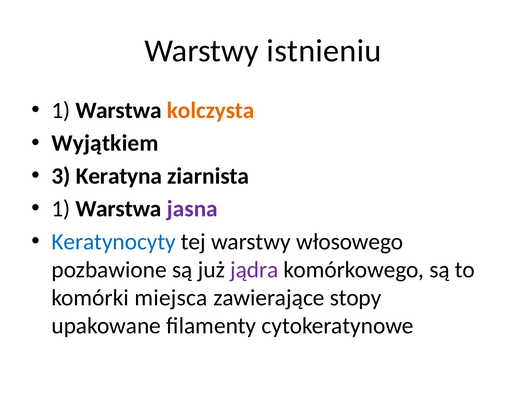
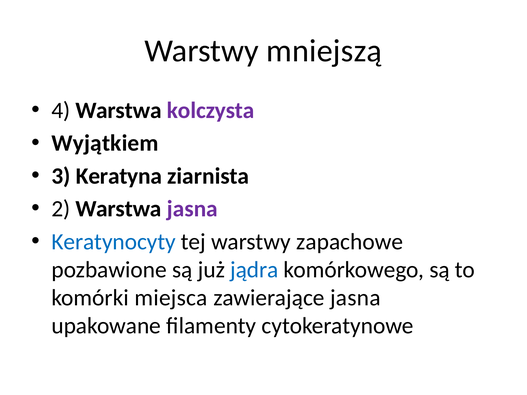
istnieniu: istnieniu -> mniejszą
1 at (61, 111): 1 -> 4
kolczysta colour: orange -> purple
1 at (61, 209): 1 -> 2
włosowego: włosowego -> zapachowe
jądra colour: purple -> blue
zawierające stopy: stopy -> jasna
